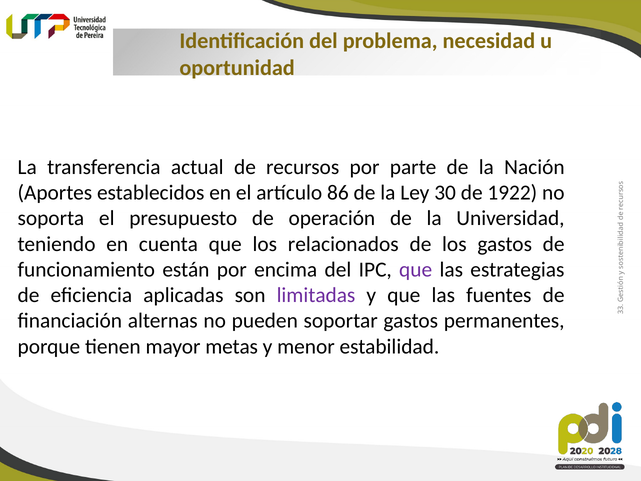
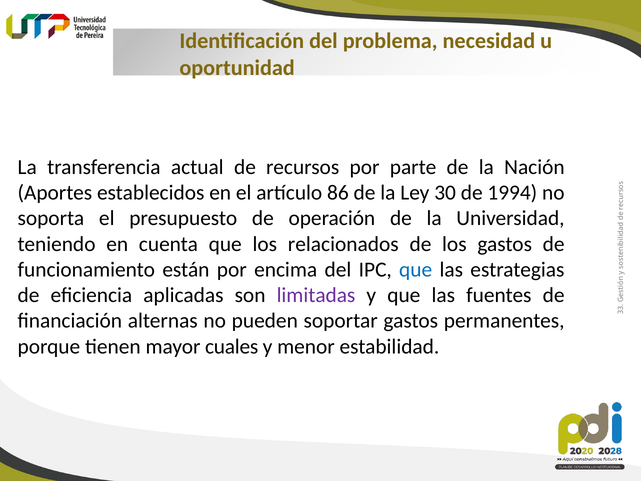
1922: 1922 -> 1994
que at (416, 269) colour: purple -> blue
metas: metas -> cuales
